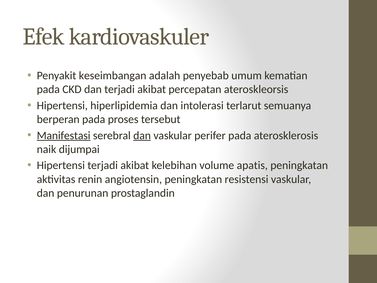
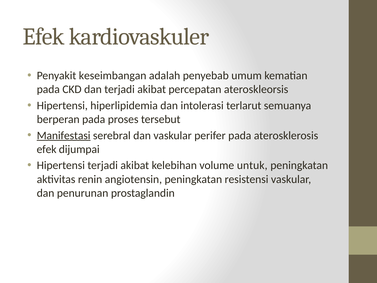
dan at (142, 135) underline: present -> none
naik at (46, 149): naik -> efek
apatis: apatis -> untuk
